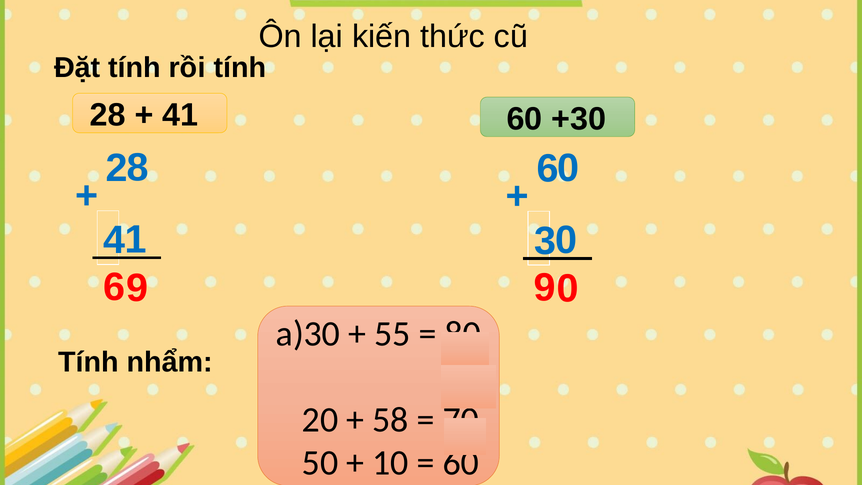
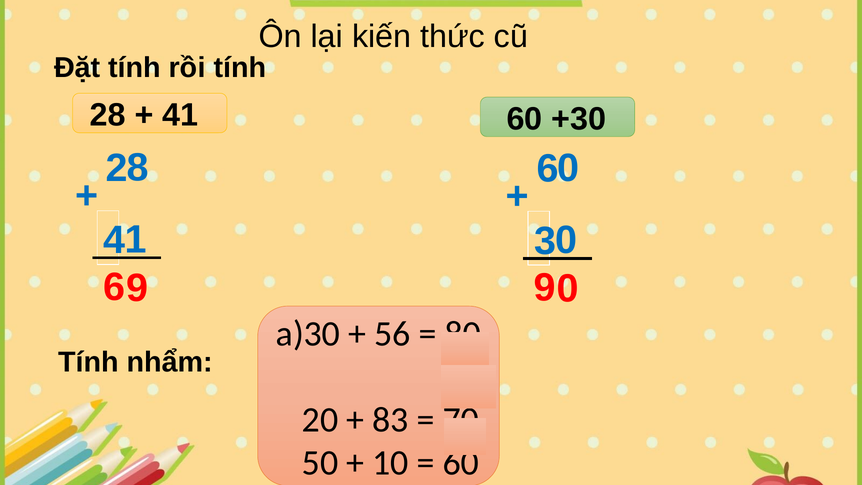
55: 55 -> 56
58: 58 -> 83
